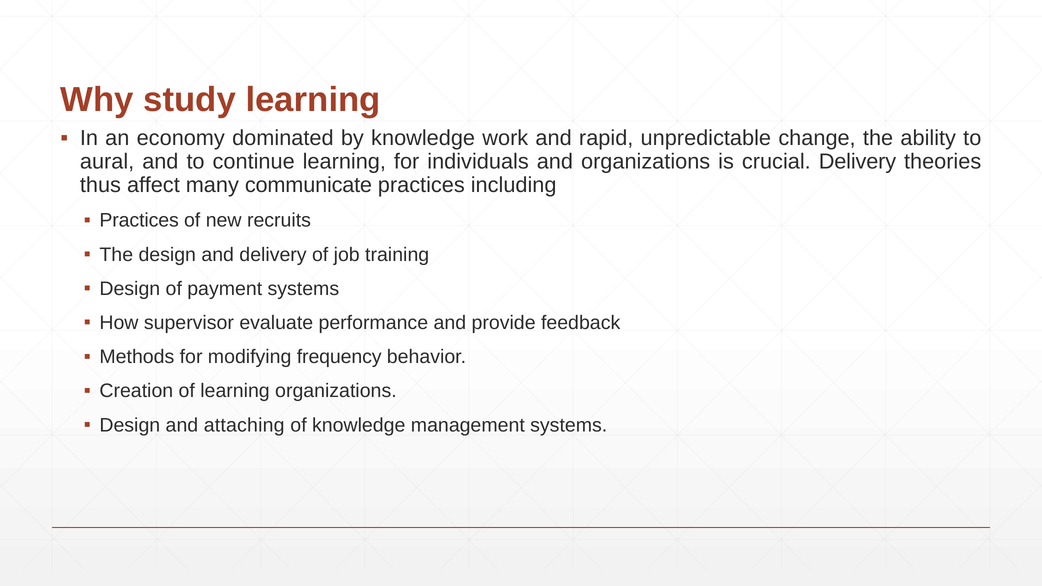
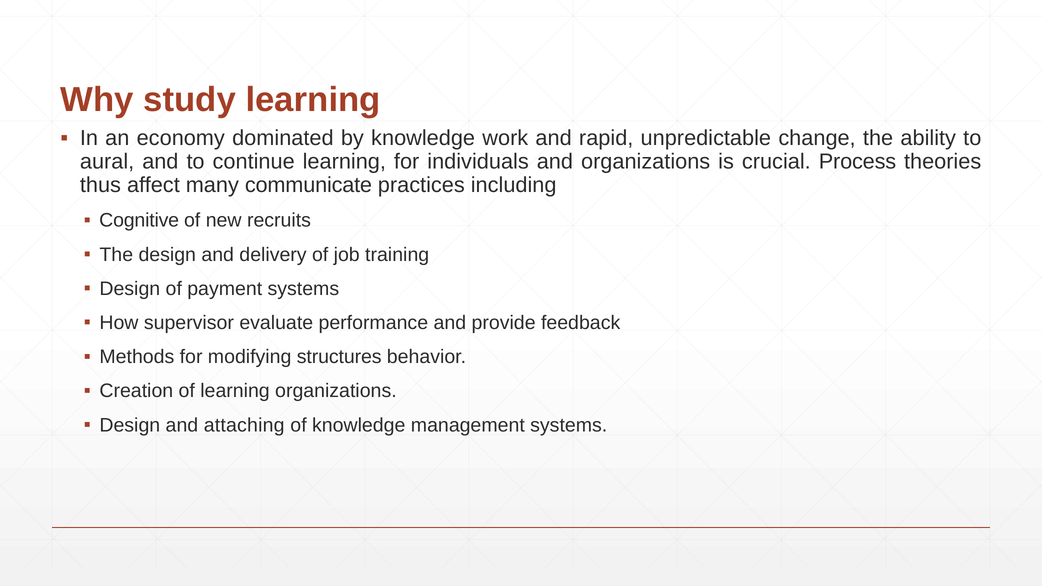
crucial Delivery: Delivery -> Process
Practices at (139, 220): Practices -> Cognitive
frequency: frequency -> structures
